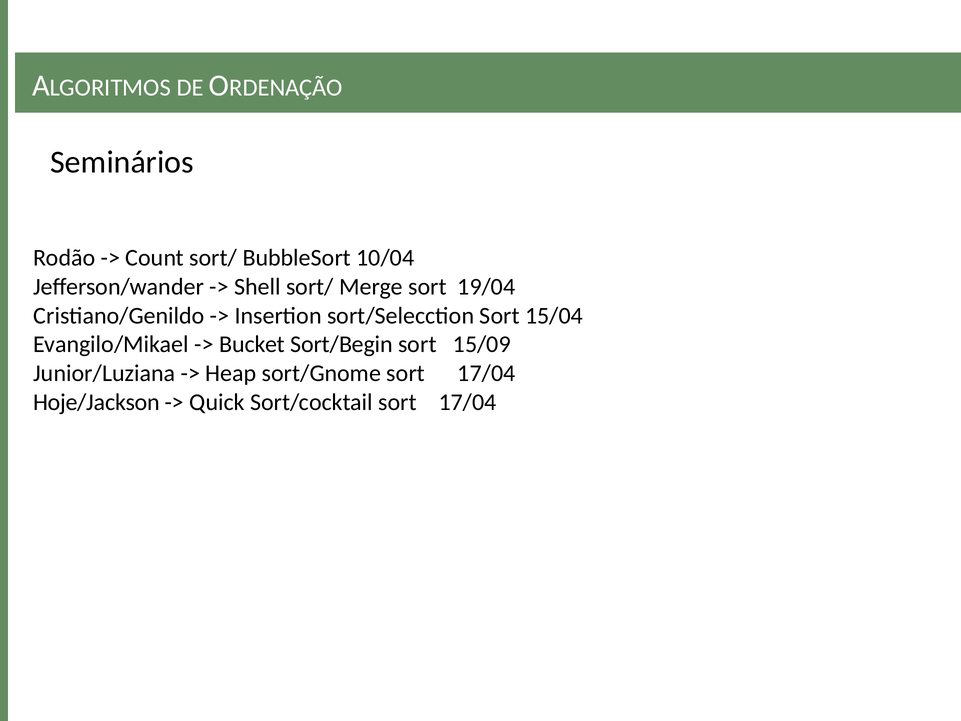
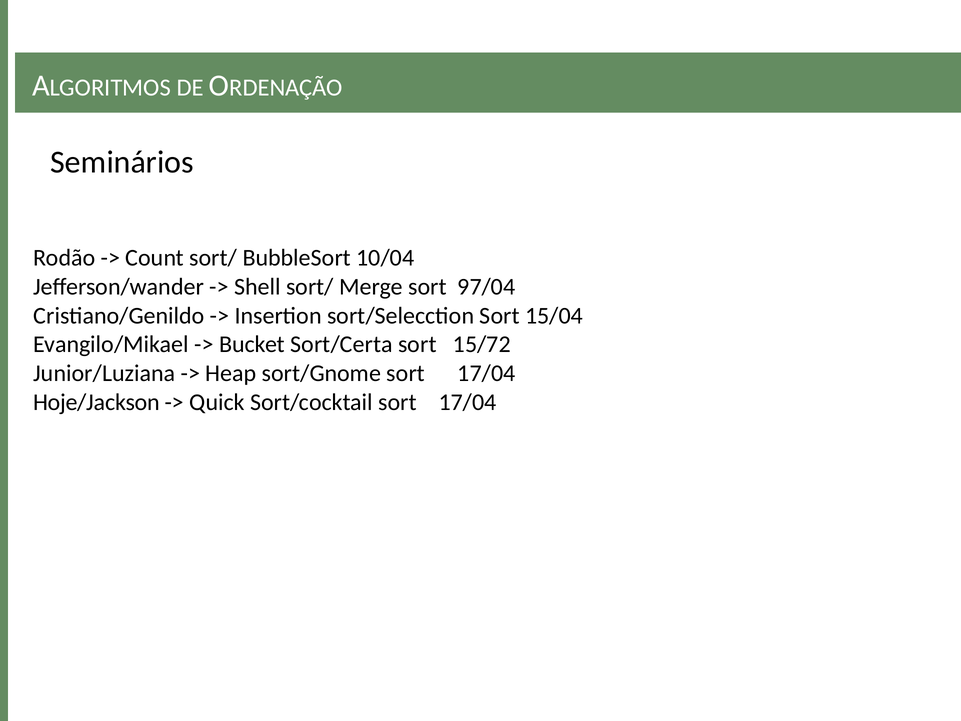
19/04: 19/04 -> 97/04
Sort/Begin: Sort/Begin -> Sort/Certa
15/09: 15/09 -> 15/72
